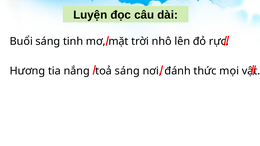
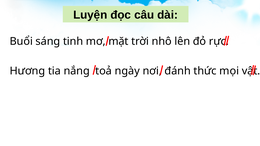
toả sáng: sáng -> ngày
